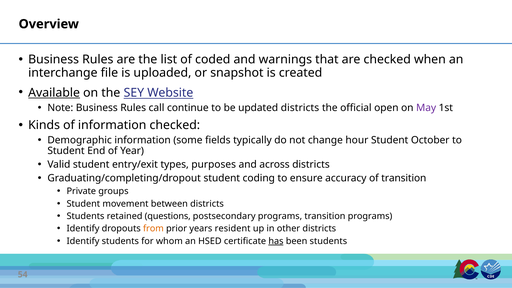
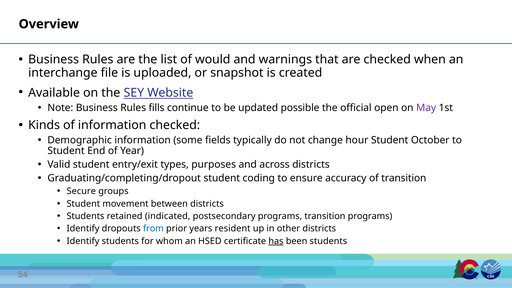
coded: coded -> would
Available underline: present -> none
call: call -> fills
updated districts: districts -> possible
Private: Private -> Secure
questions: questions -> indicated
from colour: orange -> blue
